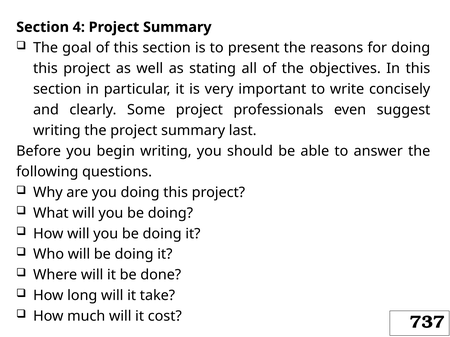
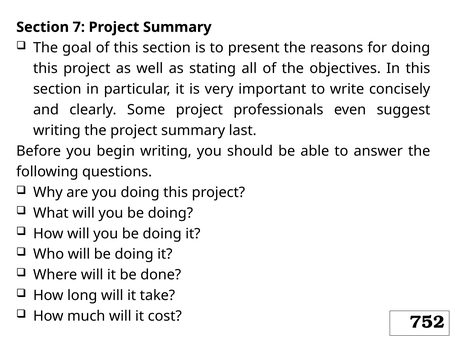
4: 4 -> 7
737: 737 -> 752
